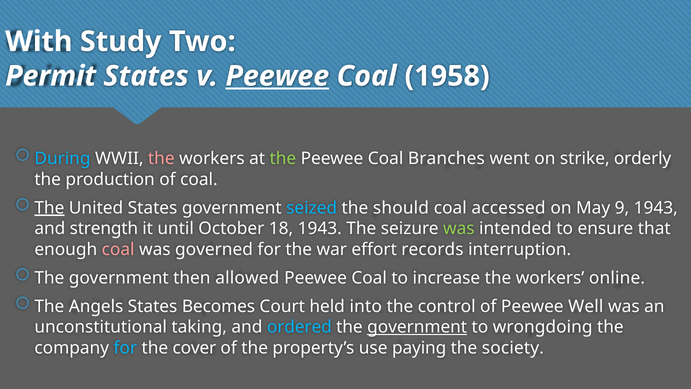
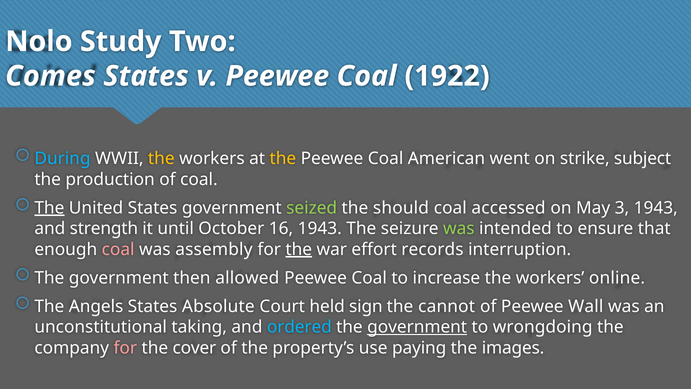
With: With -> Nolo
Permit: Permit -> Comes
Peewee at (277, 76) underline: present -> none
1958: 1958 -> 1922
the at (161, 158) colour: pink -> yellow
the at (283, 158) colour: light green -> yellow
Branches: Branches -> American
orderly: orderly -> subject
seized colour: light blue -> light green
9: 9 -> 3
18: 18 -> 16
governed: governed -> assembly
the at (299, 249) underline: none -> present
Becomes: Becomes -> Absolute
into: into -> sign
control: control -> cannot
Well: Well -> Wall
for at (125, 348) colour: light blue -> pink
society: society -> images
